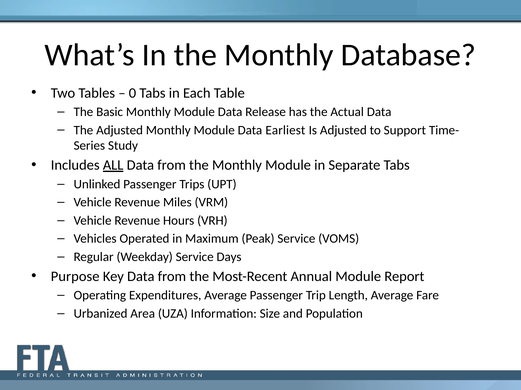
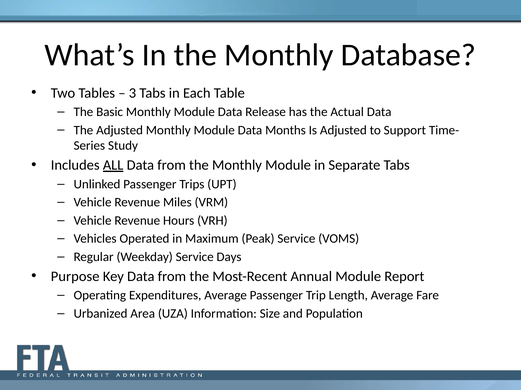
0: 0 -> 3
Earliest: Earliest -> Months
